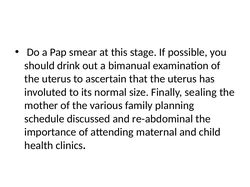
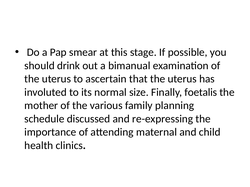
sealing: sealing -> foetalis
re-abdominal: re-abdominal -> re-expressing
